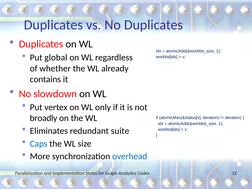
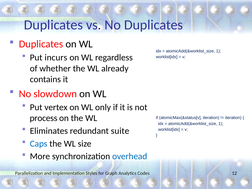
global: global -> incurs
broadly: broadly -> process
